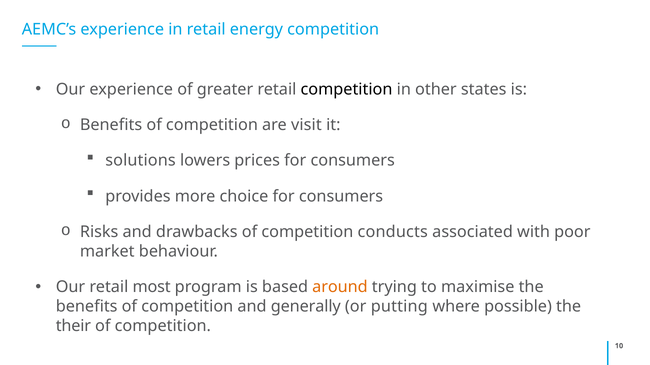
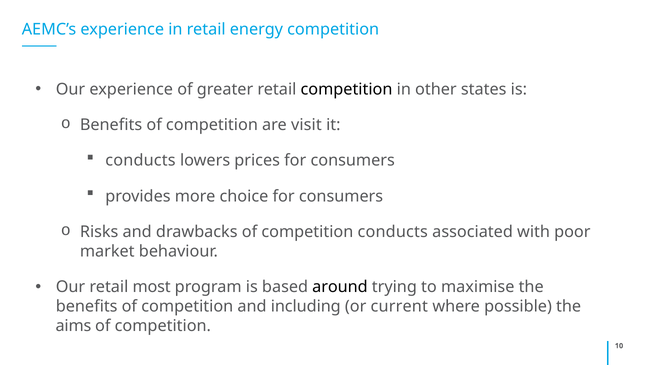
solutions at (141, 161): solutions -> conducts
around colour: orange -> black
generally: generally -> including
putting: putting -> current
their: their -> aims
